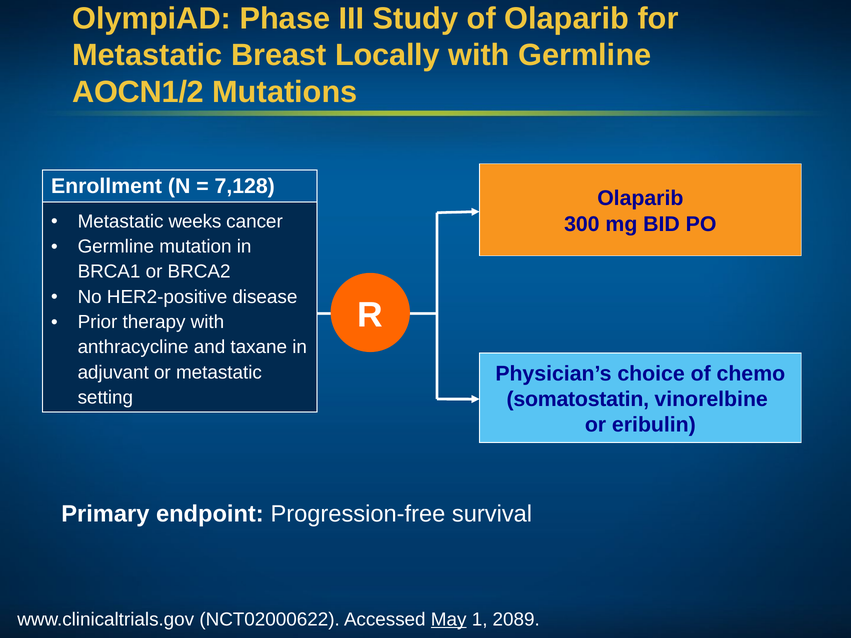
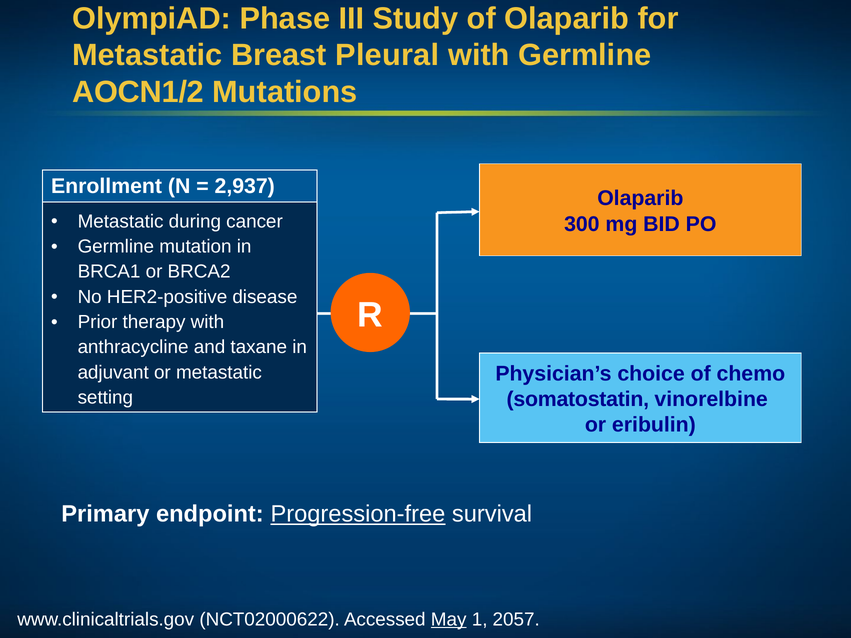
Locally: Locally -> Pleural
7,128: 7,128 -> 2,937
weeks: weeks -> during
Progression-free underline: none -> present
2089: 2089 -> 2057
